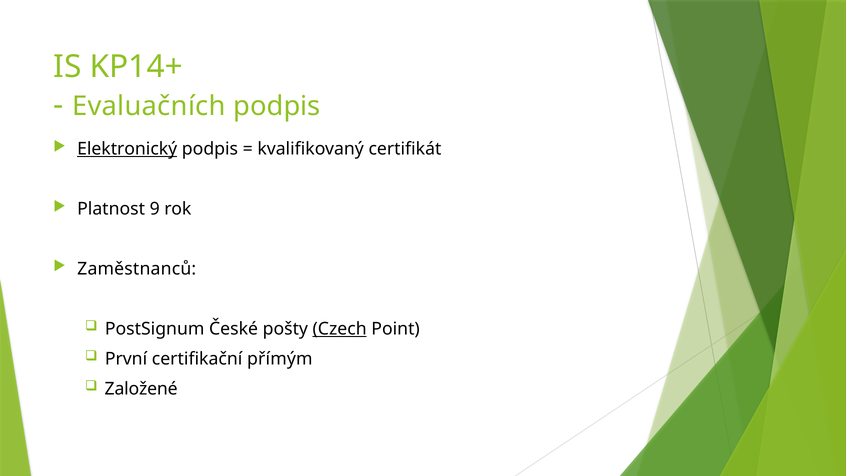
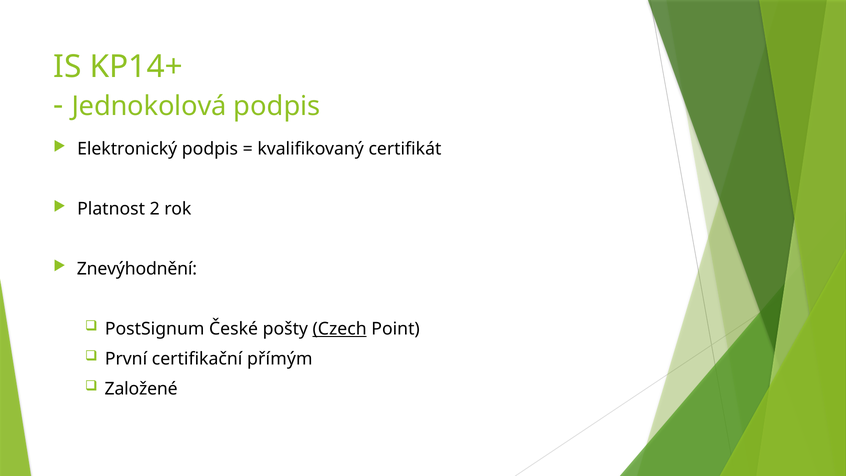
Evaluačních: Evaluačních -> Jednokolová
Elektronický underline: present -> none
9: 9 -> 2
Zaměstnanců: Zaměstnanců -> Znevýhodnění
